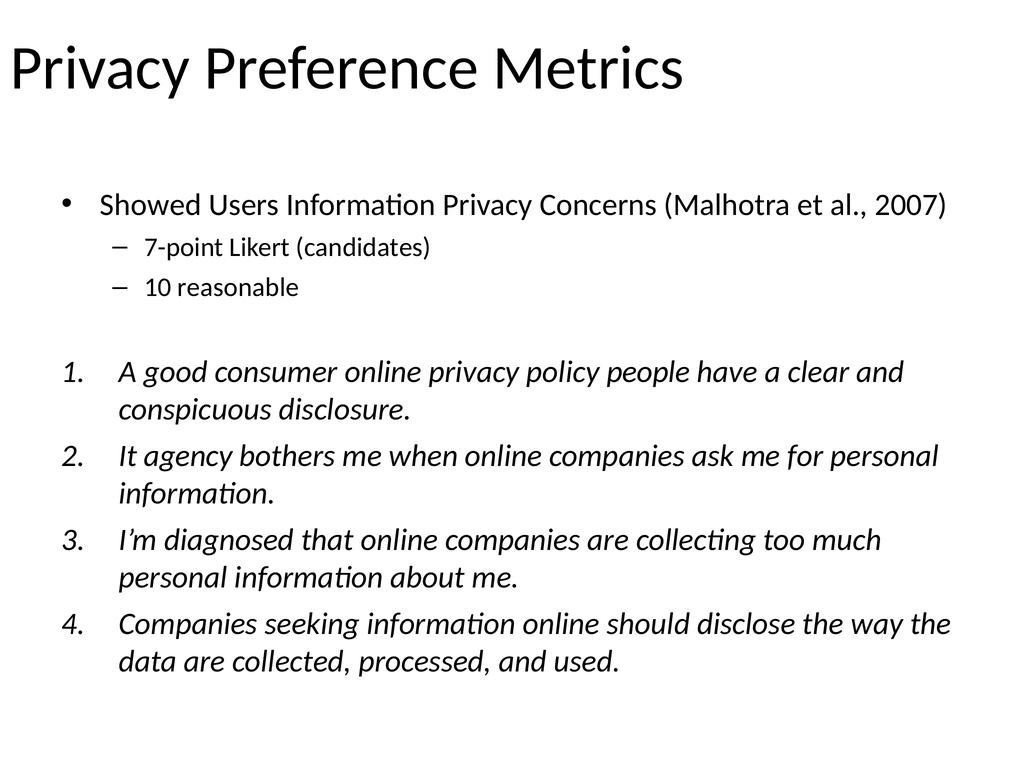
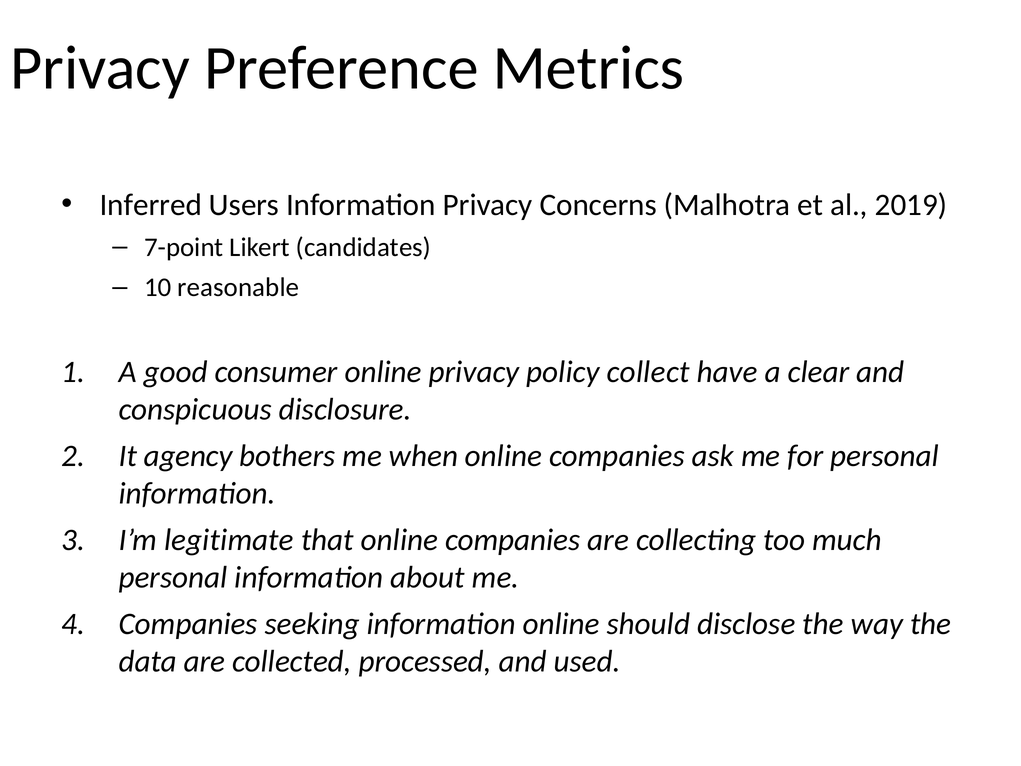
Showed: Showed -> Inferred
2007: 2007 -> 2019
people: people -> collect
diagnosed: diagnosed -> legitimate
